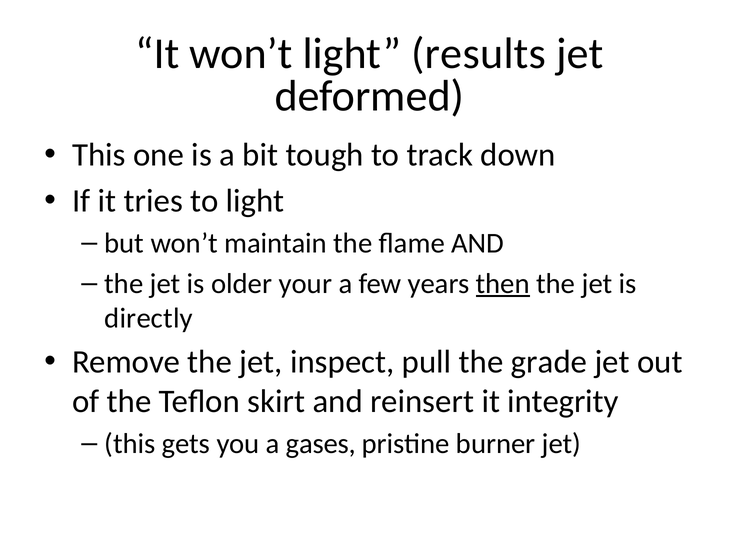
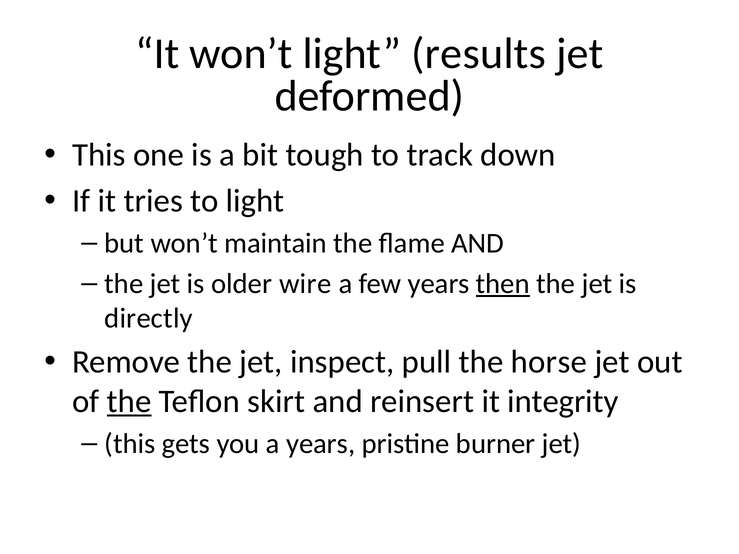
your: your -> wire
grade: grade -> horse
the at (129, 401) underline: none -> present
a gases: gases -> years
